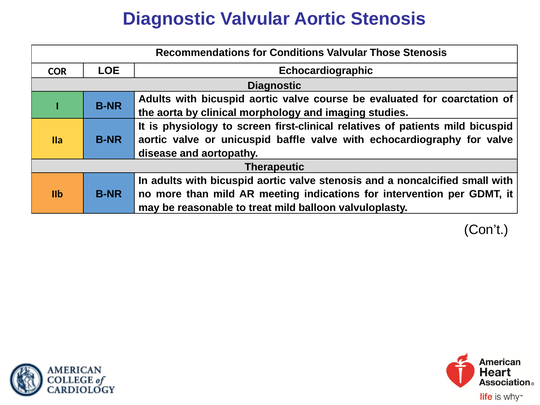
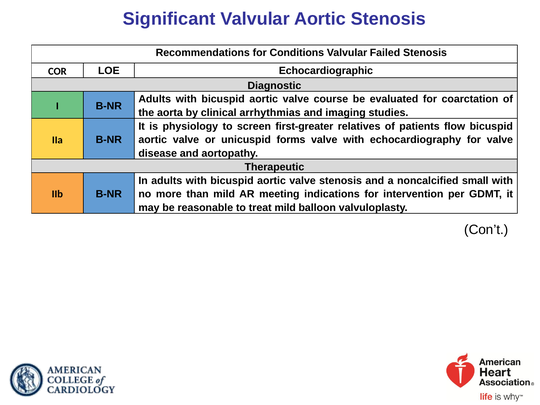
Diagnostic at (169, 19): Diagnostic -> Significant
Those: Those -> Failed
morphology: morphology -> arrhythmias
first-clinical: first-clinical -> first-greater
patients mild: mild -> flow
baffle: baffle -> forms
